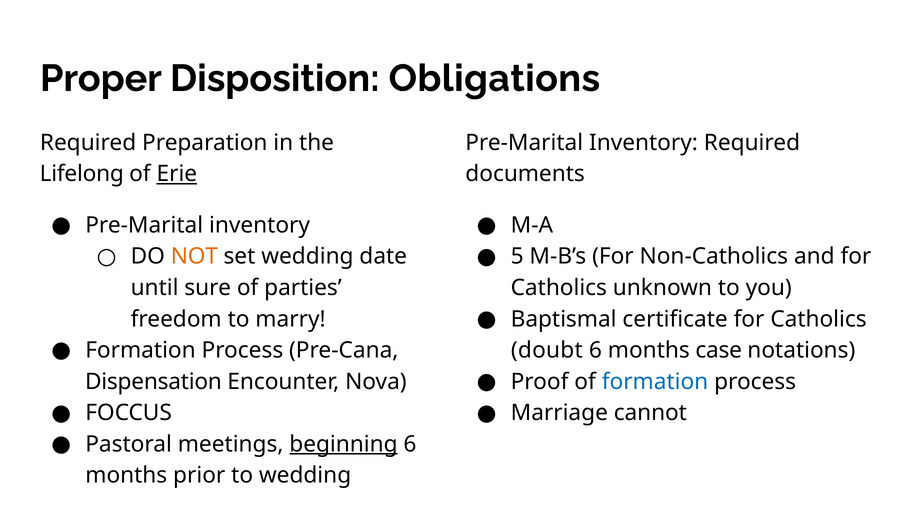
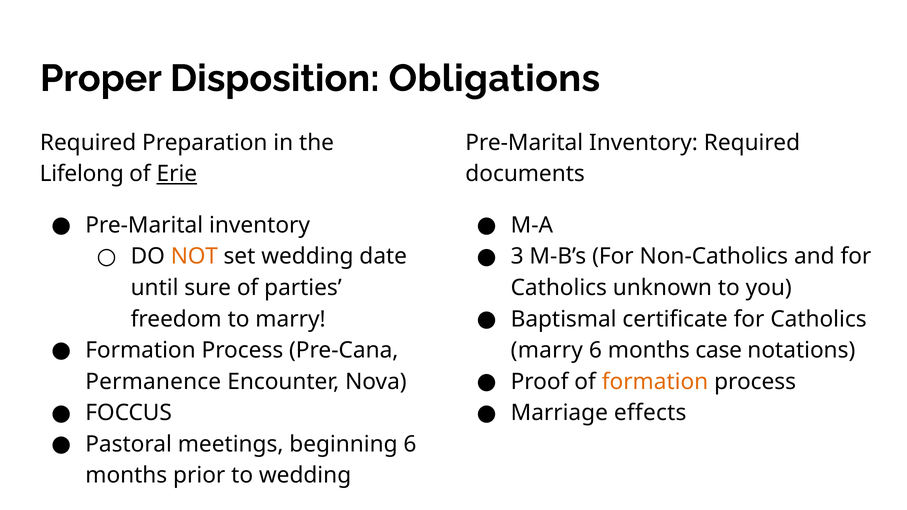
5: 5 -> 3
doubt at (547, 350): doubt -> marry
formation at (655, 382) colour: blue -> orange
Dispensation: Dispensation -> Permanence
cannot: cannot -> effects
beginning underline: present -> none
